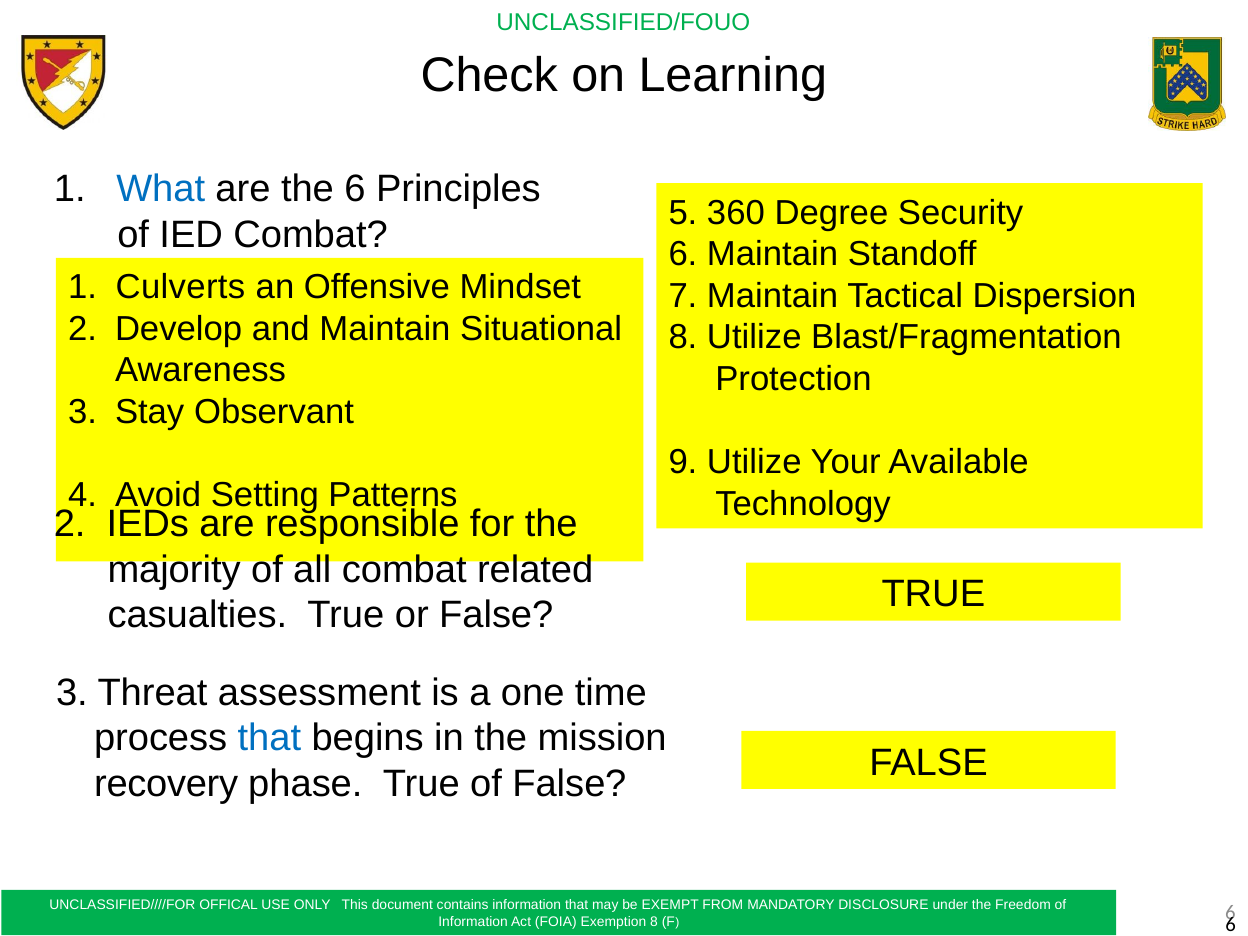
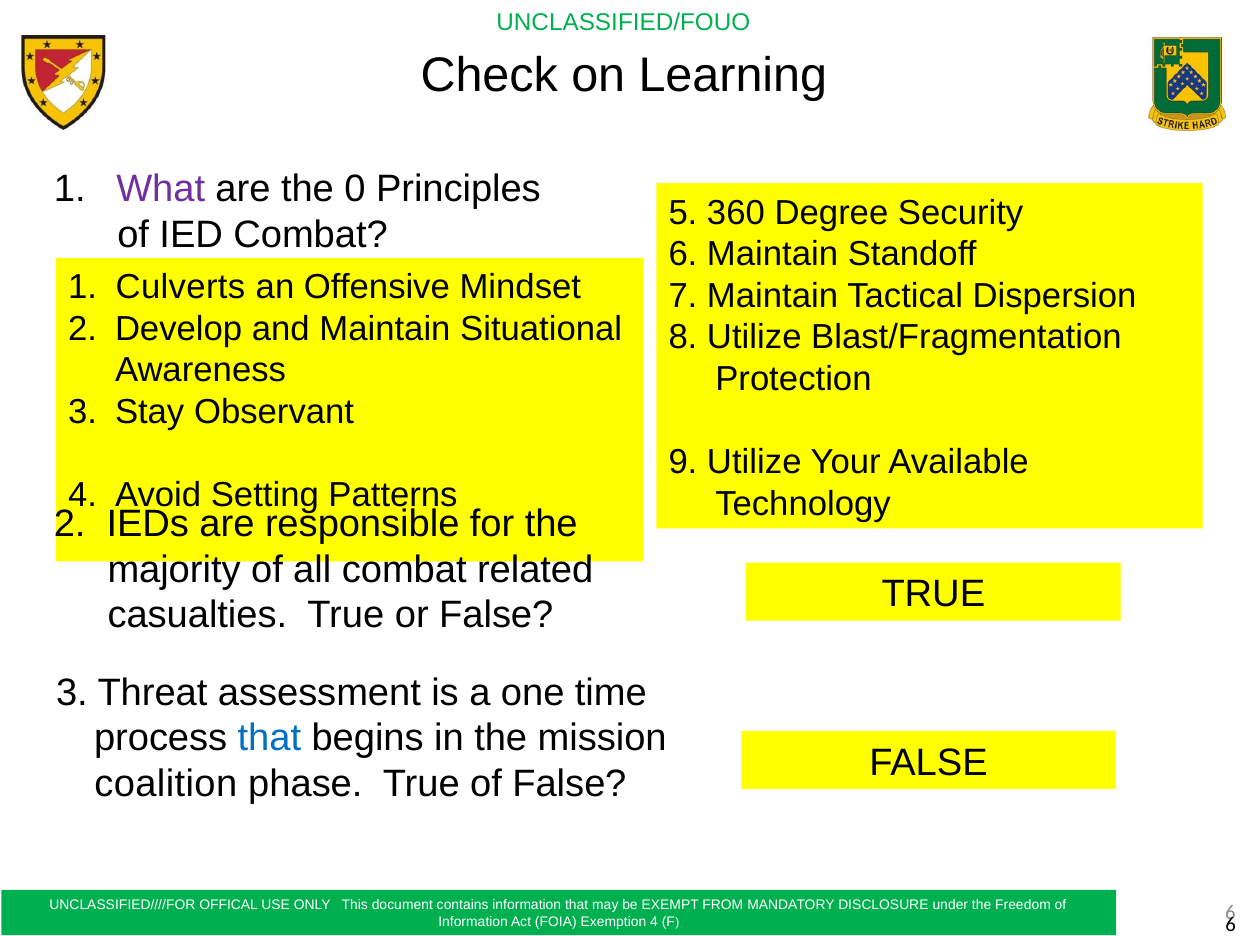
What colour: blue -> purple
the 6: 6 -> 0
recovery: recovery -> coalition
8 at (654, 922): 8 -> 4
